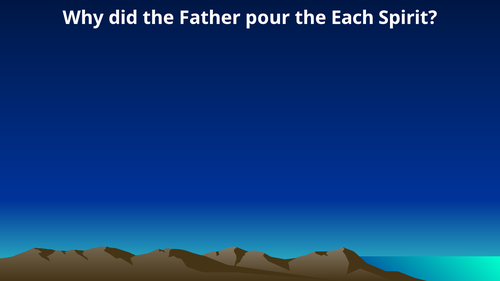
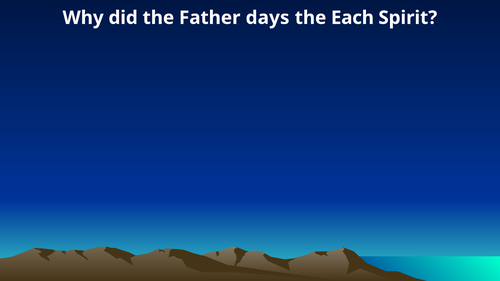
pour: pour -> days
